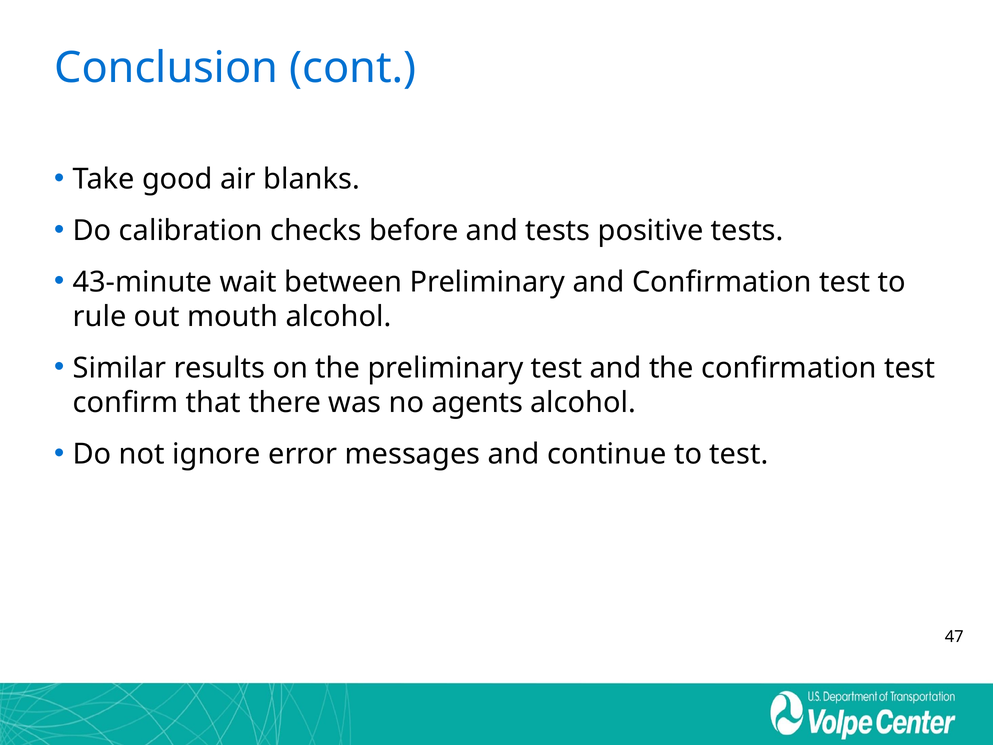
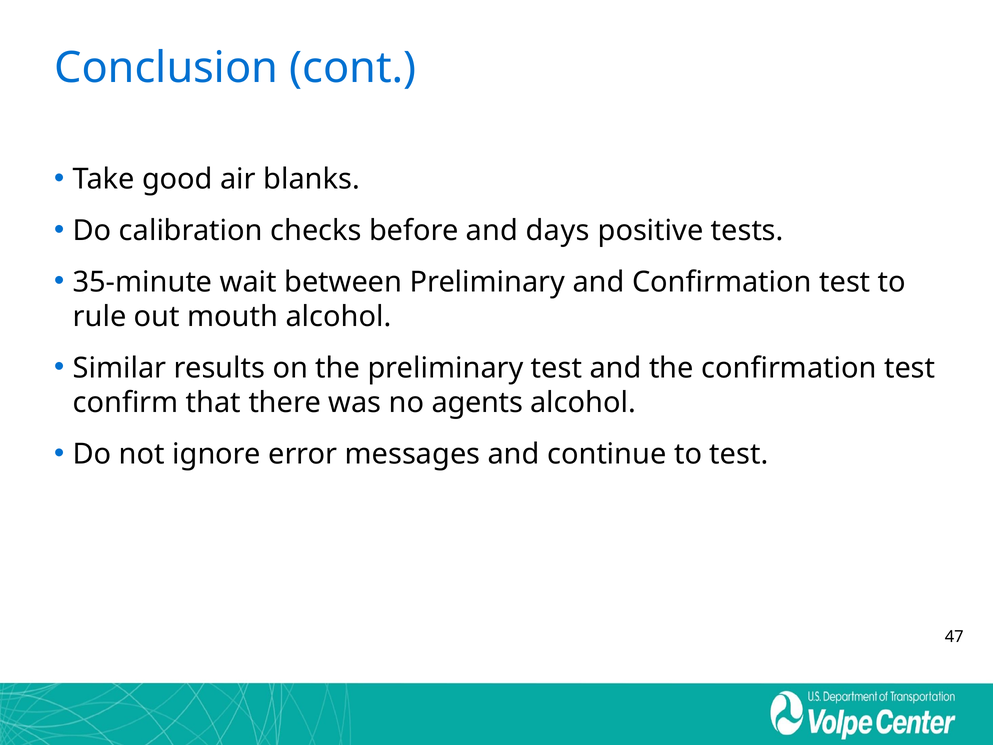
and tests: tests -> days
43-minute: 43-minute -> 35-minute
